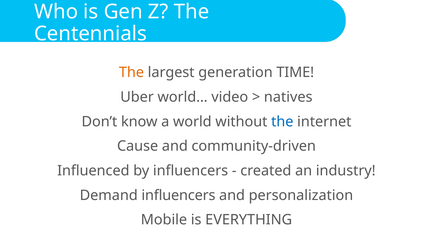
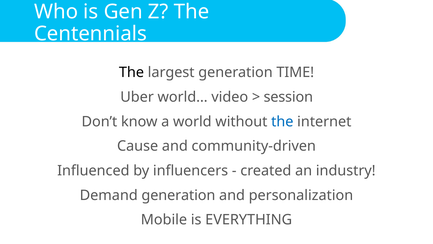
The at (131, 72) colour: orange -> black
natives: natives -> session
Demand influencers: influencers -> generation
